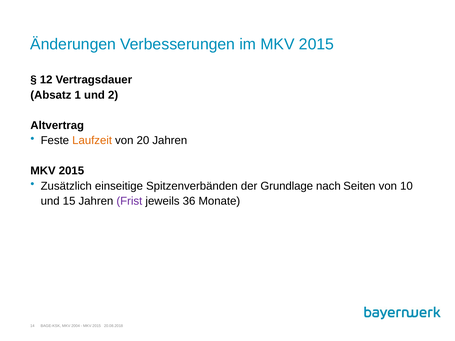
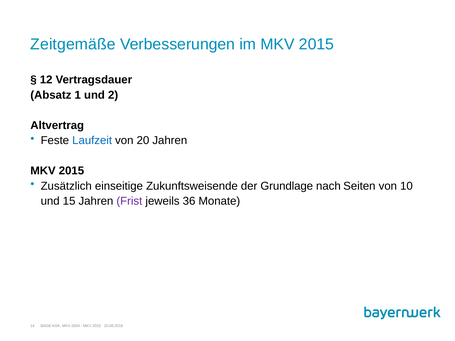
Änderungen: Änderungen -> Zeitgemäße
Laufzeit colour: orange -> blue
Spitzenverbänden: Spitzenverbänden -> Zukunftsweisende
